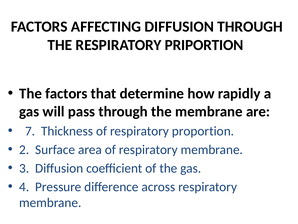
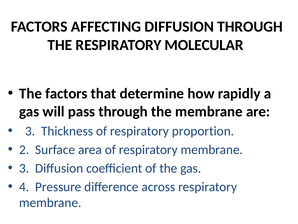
PRIPORTION: PRIPORTION -> MOLECULAR
7 at (30, 131): 7 -> 3
